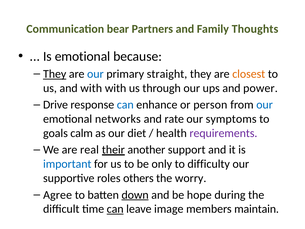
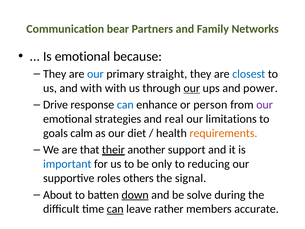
Thoughts: Thoughts -> Networks
They at (55, 74) underline: present -> none
closest colour: orange -> blue
our at (192, 88) underline: none -> present
our at (265, 105) colour: blue -> purple
networks: networks -> strategies
rate: rate -> real
symptoms: symptoms -> limitations
requirements colour: purple -> orange
real: real -> that
difficulty: difficulty -> reducing
worry: worry -> signal
Agree: Agree -> About
hope: hope -> solve
image: image -> rather
maintain: maintain -> accurate
